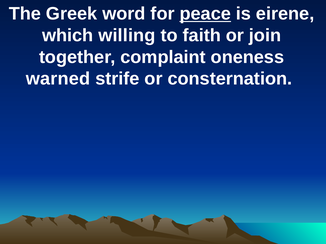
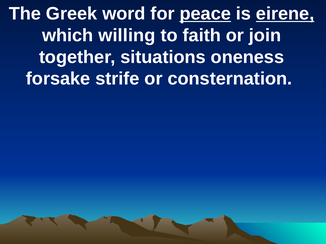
eirene underline: none -> present
complaint: complaint -> situations
warned: warned -> forsake
